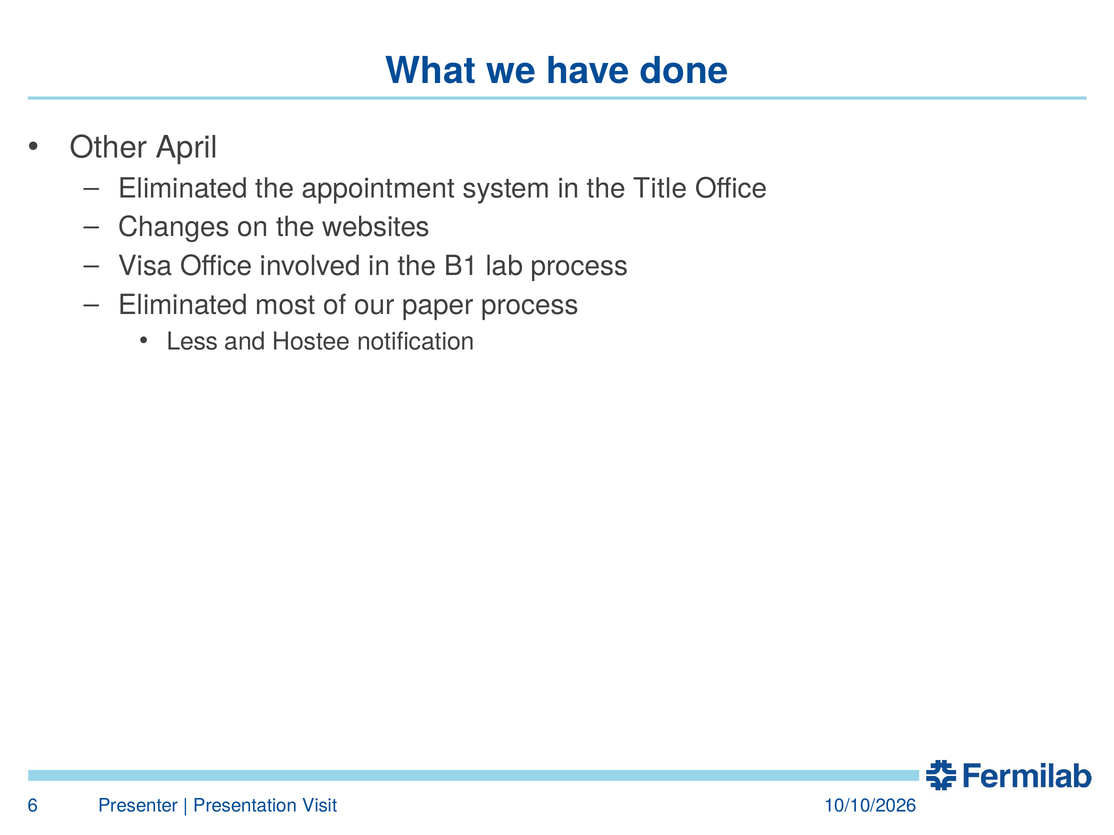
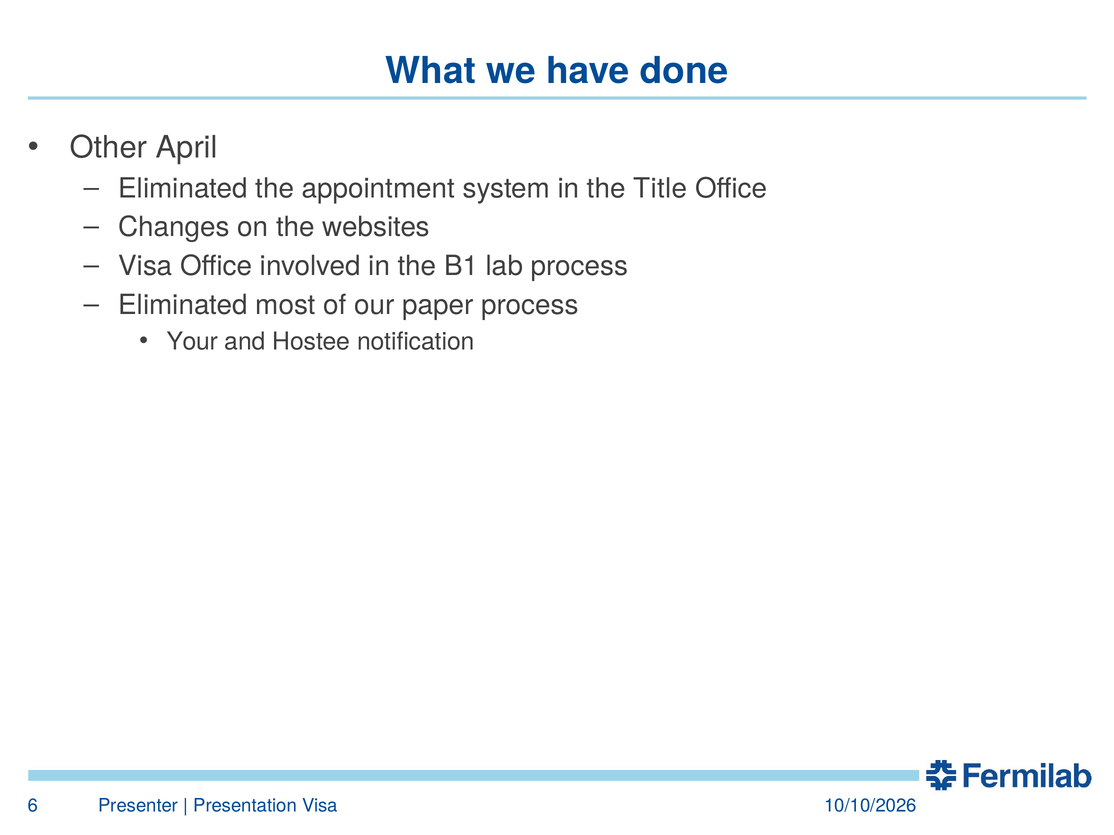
Less: Less -> Your
Presentation Visit: Visit -> Visa
